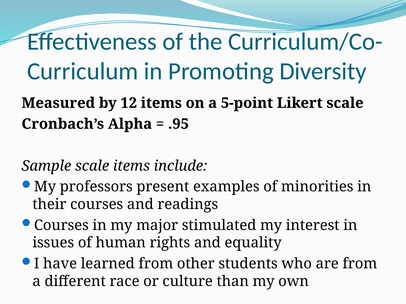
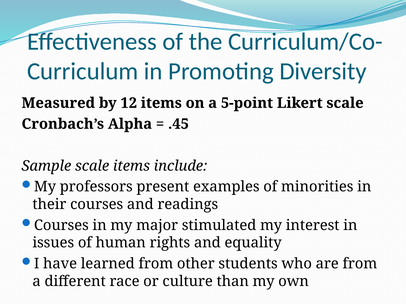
.95: .95 -> .45
